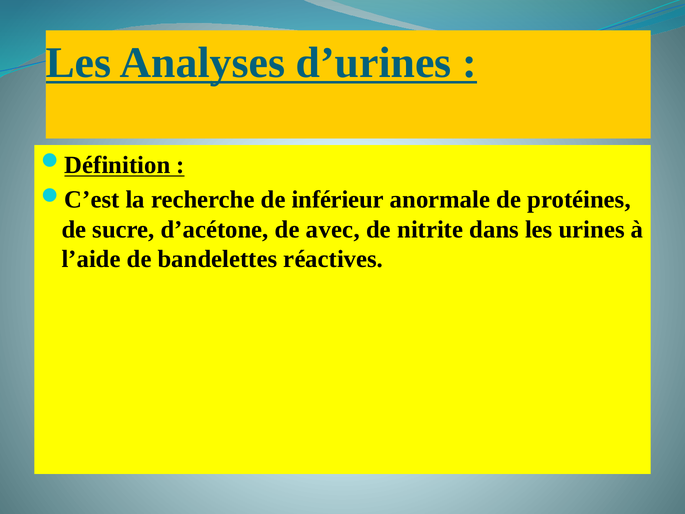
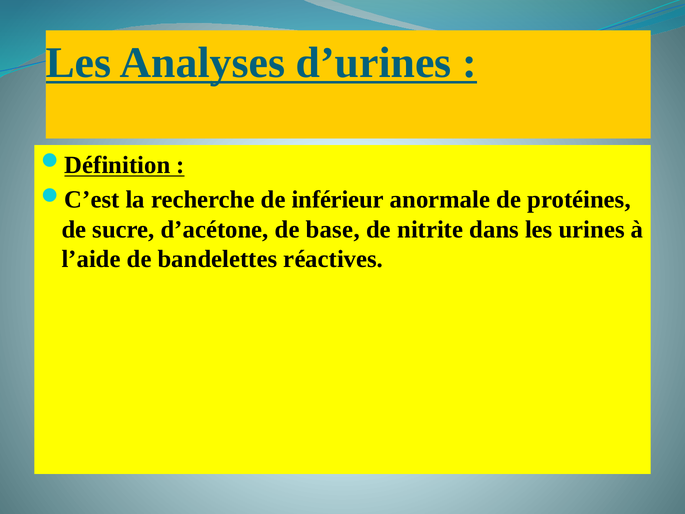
avec: avec -> base
